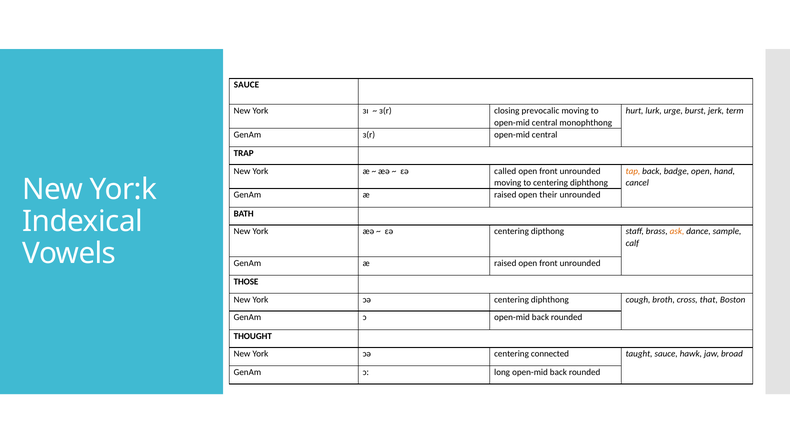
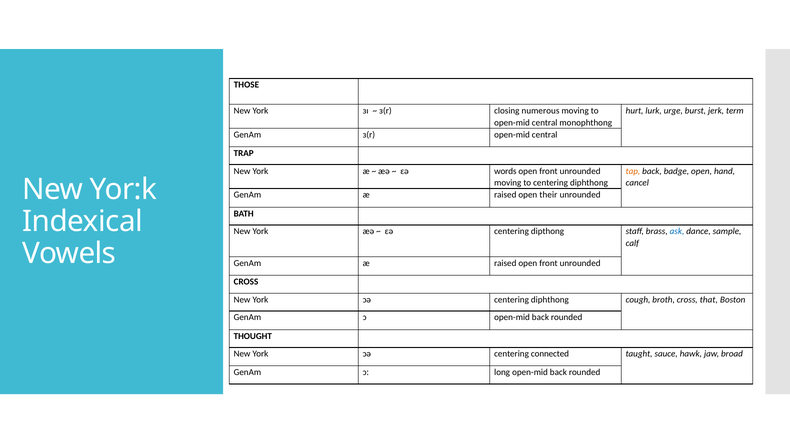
SAUCE at (246, 85): SAUCE -> THOSE
prevocalic: prevocalic -> numerous
called: called -> words
ask colour: orange -> blue
THOSE at (246, 282): THOSE -> CROSS
